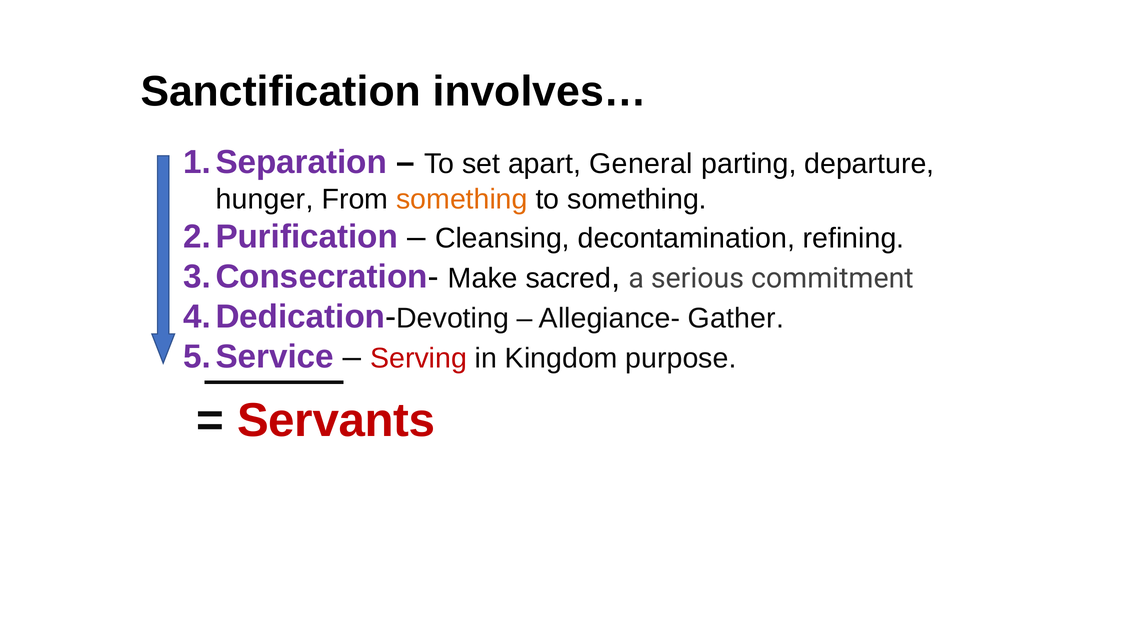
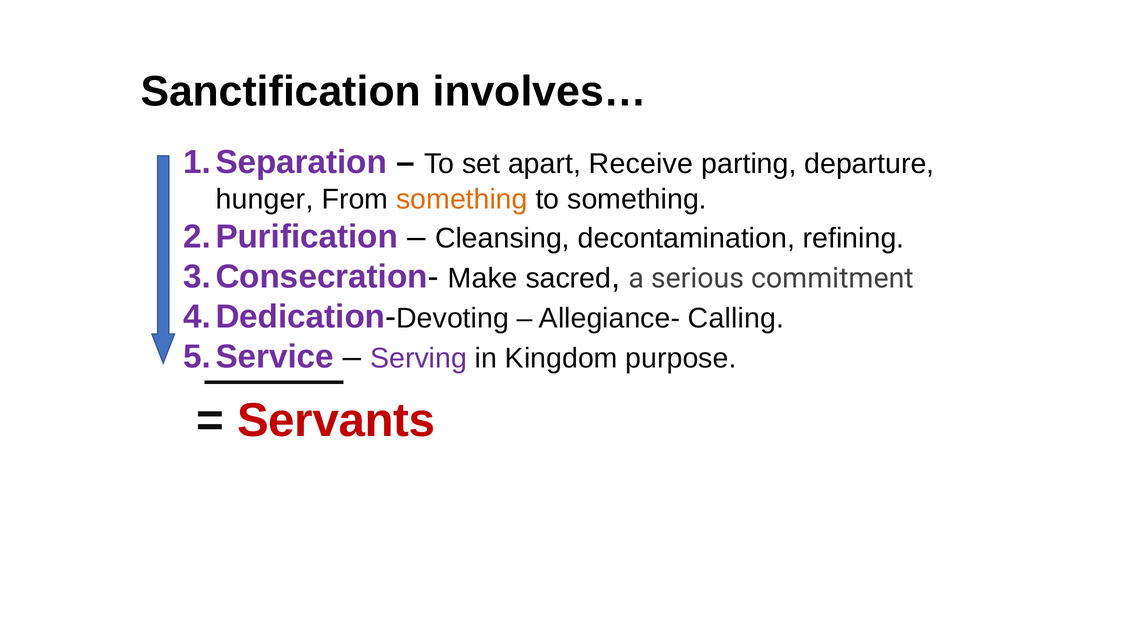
General: General -> Receive
Gather: Gather -> Calling
Serving colour: red -> purple
